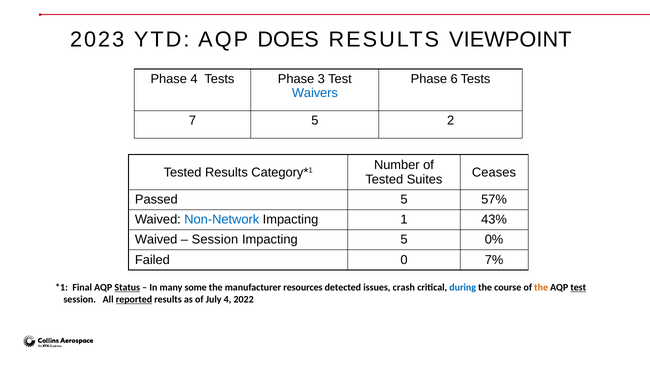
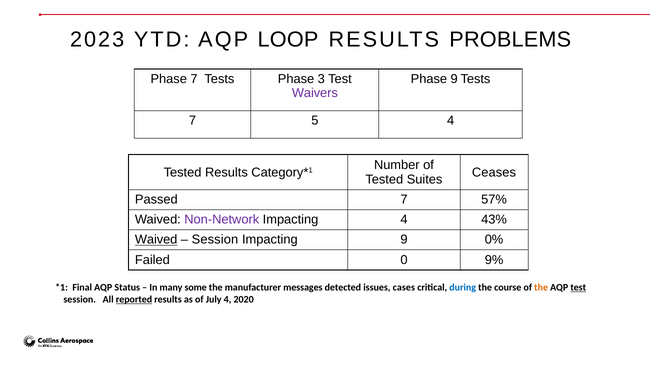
DOES: DOES -> LOOP
VIEWPOINT: VIEWPOINT -> PROBLEMS
Phase 4: 4 -> 7
Phase 6: 6 -> 9
Waivers colour: blue -> purple
5 2: 2 -> 4
Passed 5: 5 -> 7
Non-Network colour: blue -> purple
Impacting 1: 1 -> 4
Waived at (156, 239) underline: none -> present
Impacting 5: 5 -> 9
7%: 7% -> 9%
Status underline: present -> none
resources: resources -> messages
crash: crash -> cases
2022: 2022 -> 2020
